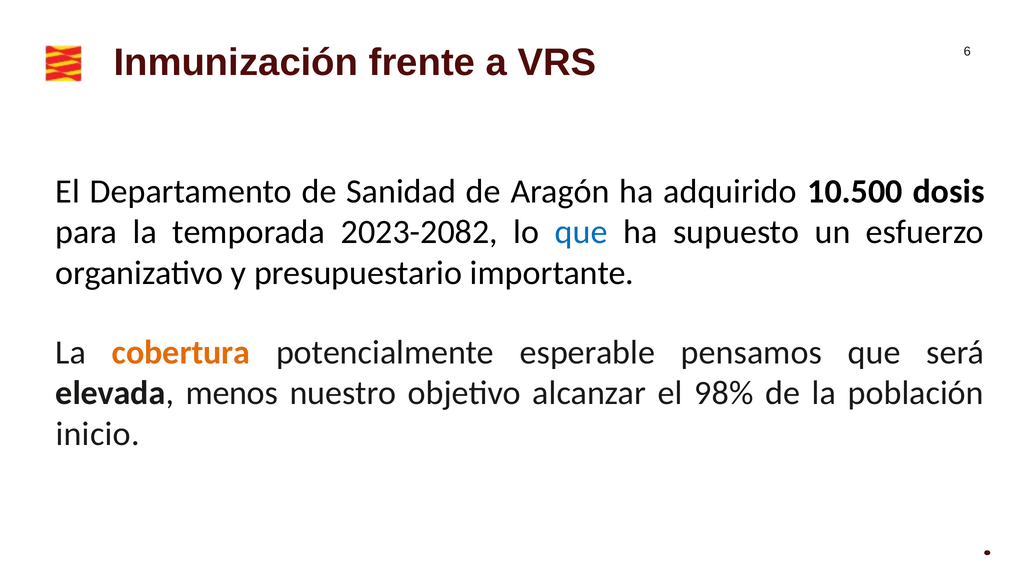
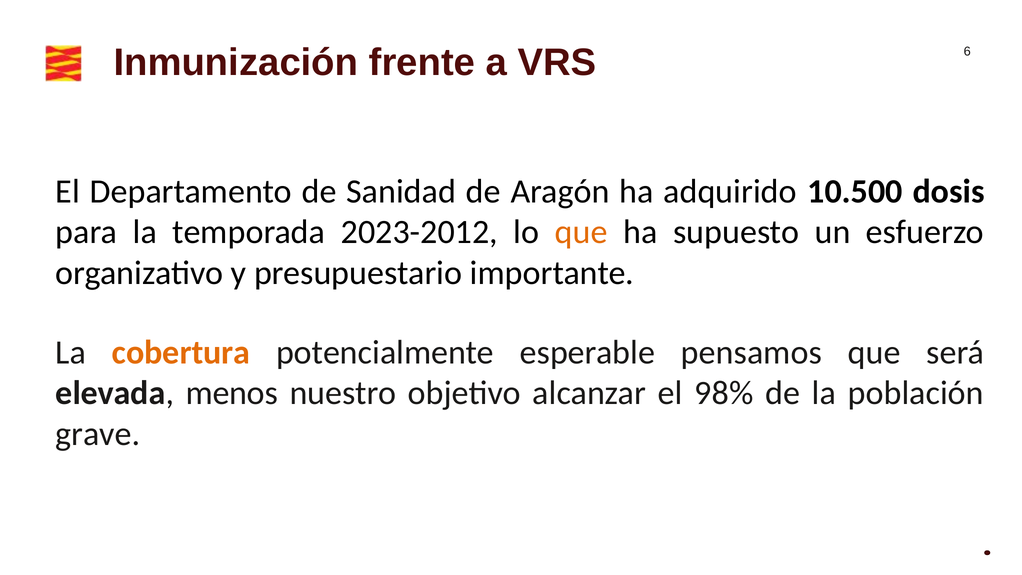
2023-2082: 2023-2082 -> 2023-2012
que at (581, 232) colour: blue -> orange
inicio: inicio -> grave
